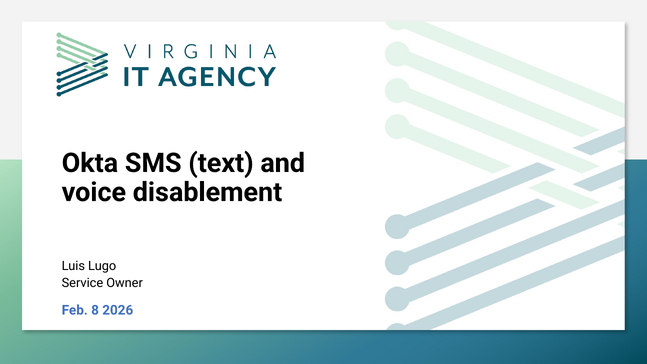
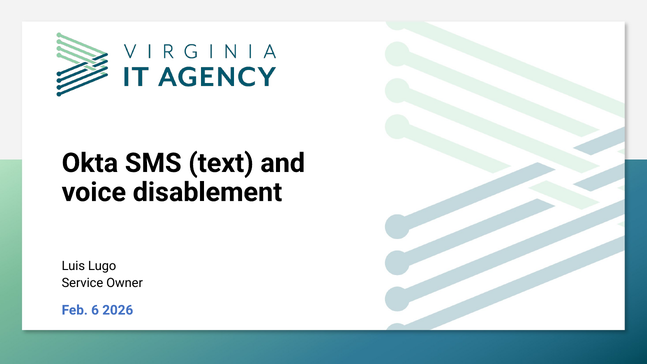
8: 8 -> 6
